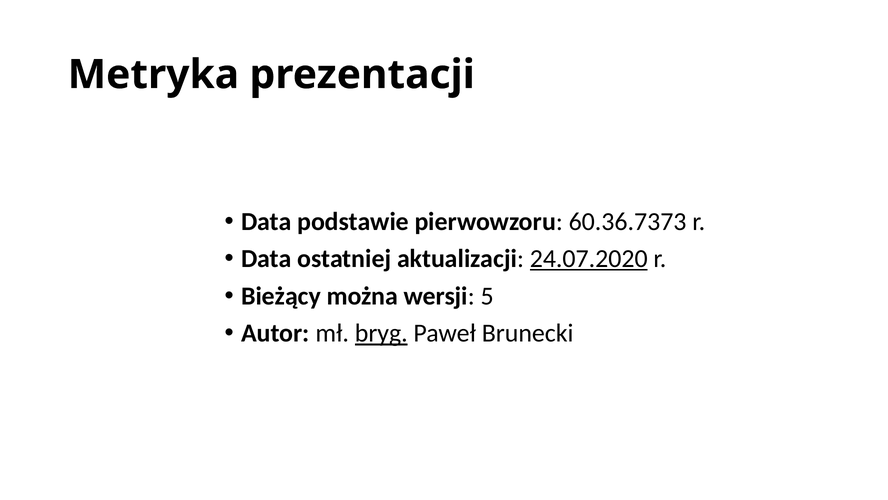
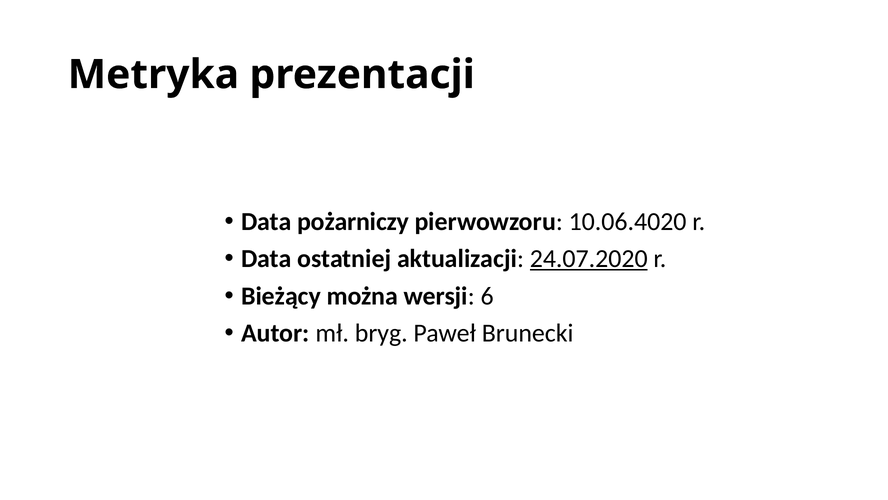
podstawie: podstawie -> pożarniczy
60.36.7373: 60.36.7373 -> 10.06.4020
5: 5 -> 6
bryg underline: present -> none
